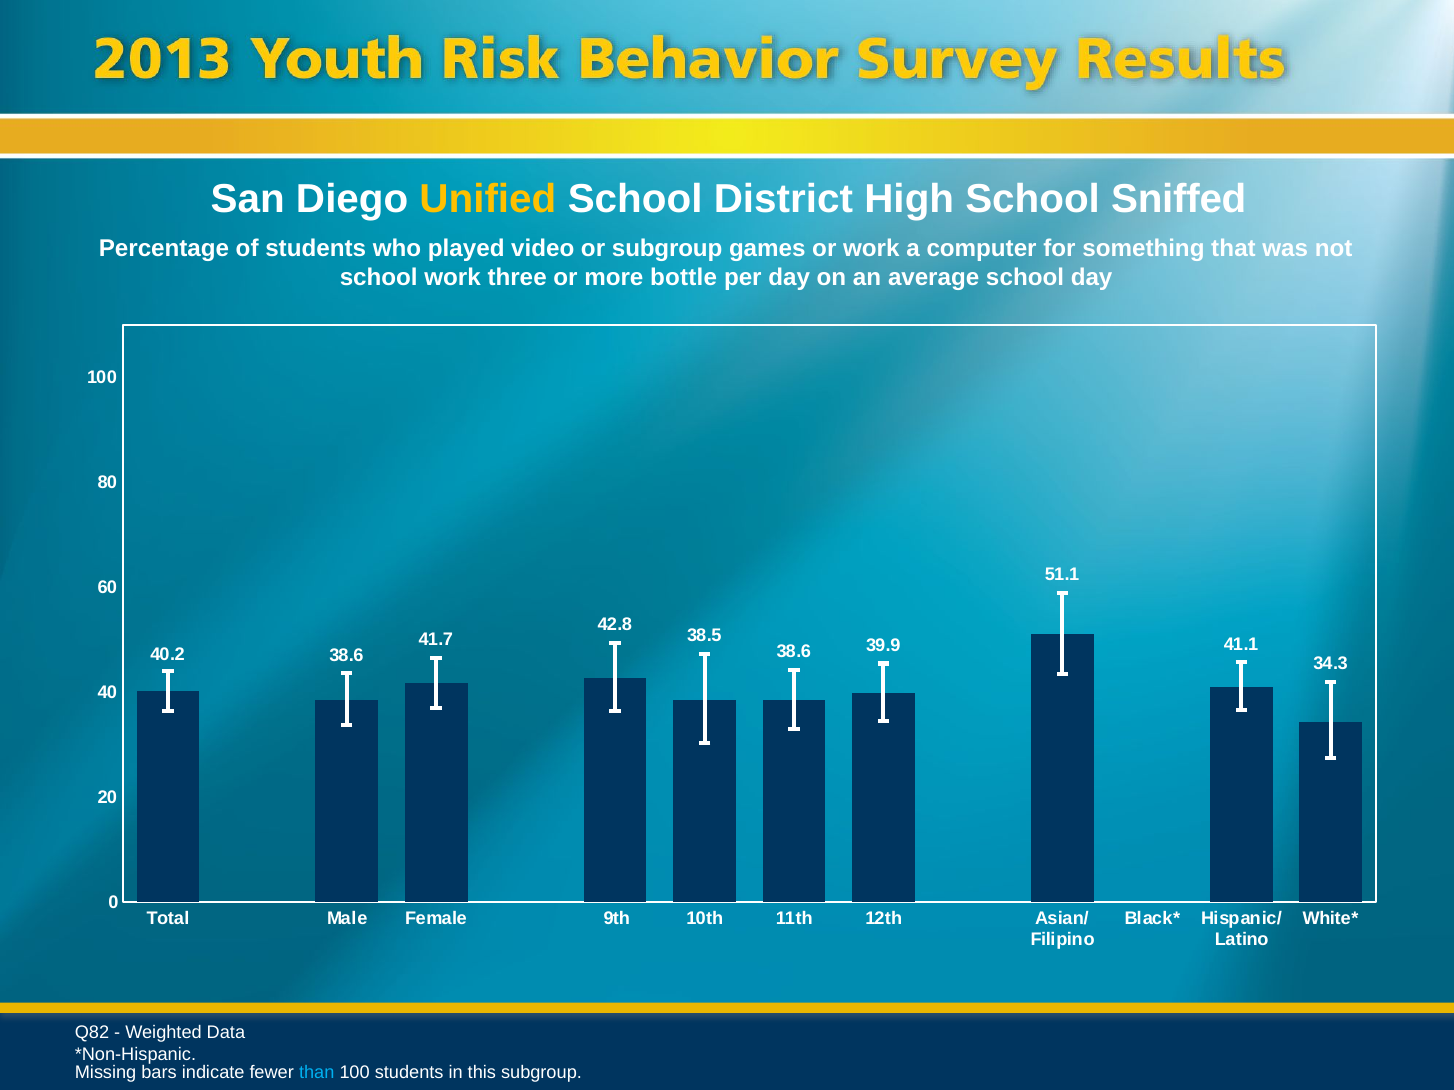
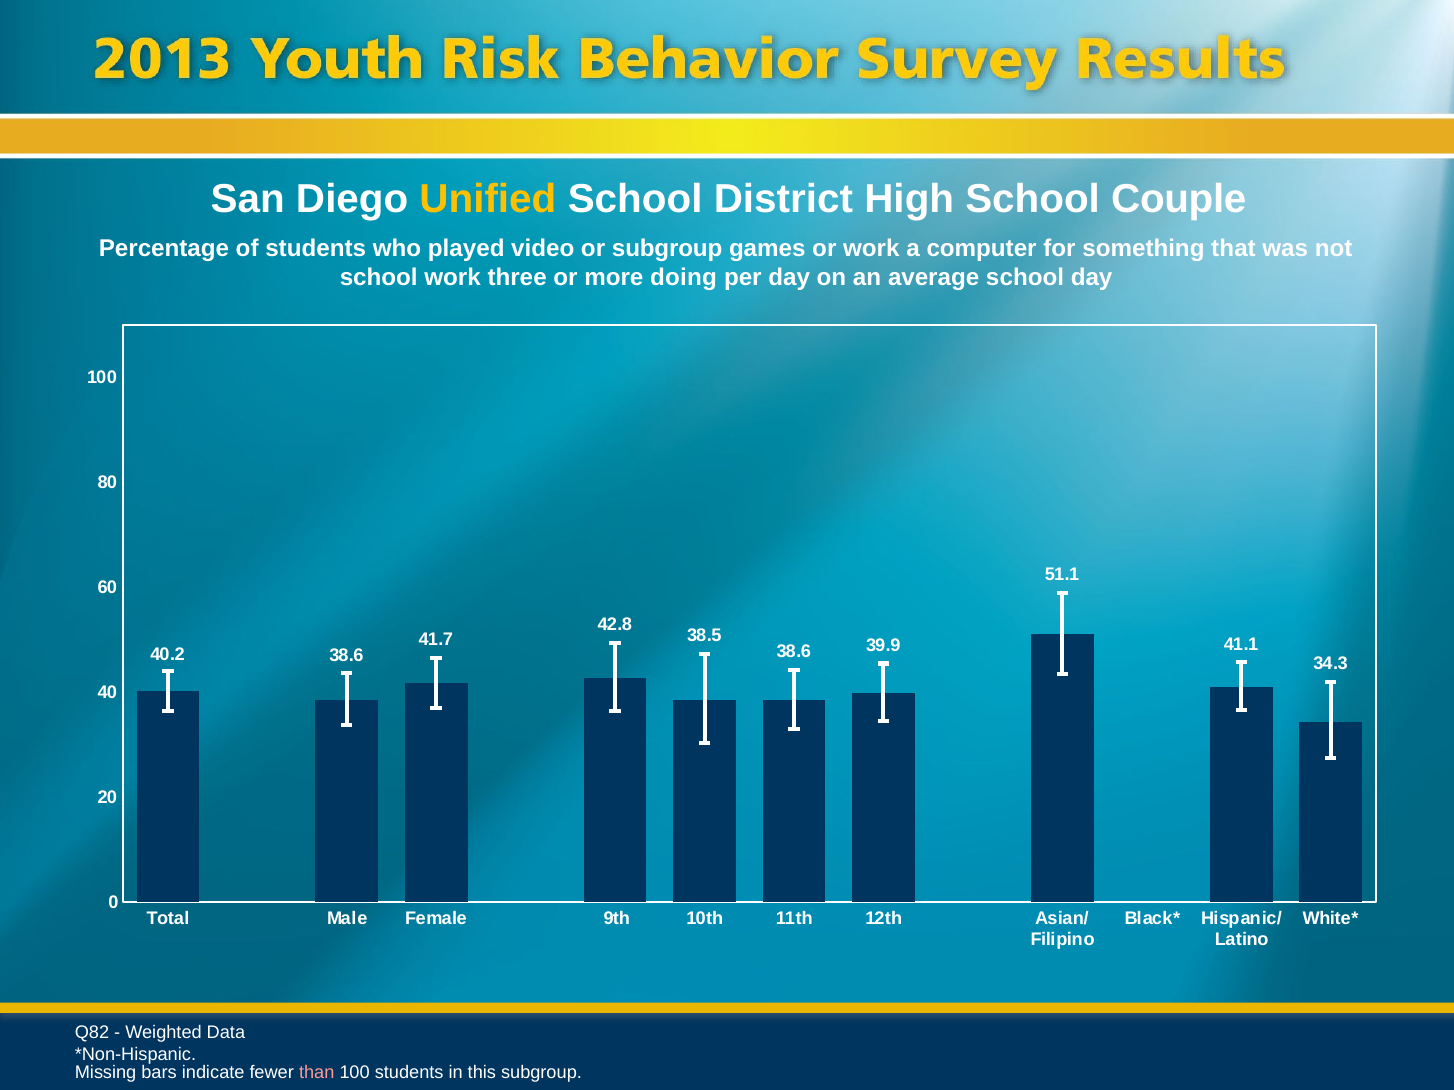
Sniffed: Sniffed -> Couple
bottle: bottle -> doing
than colour: light blue -> pink
